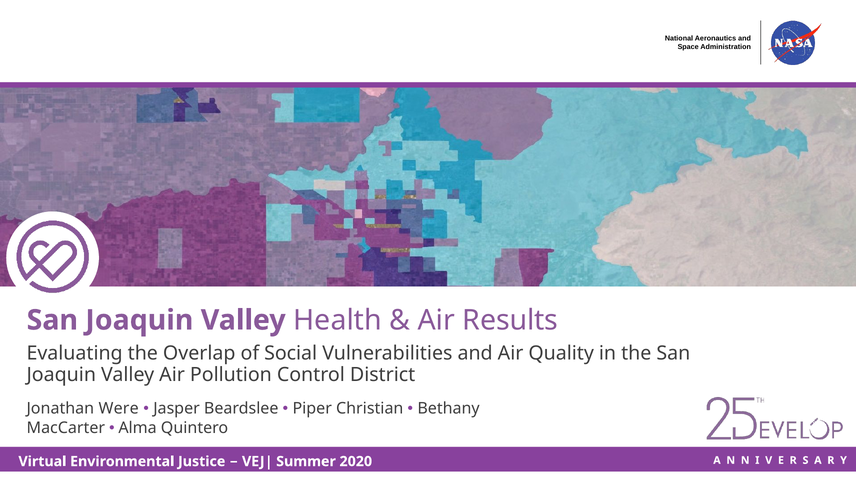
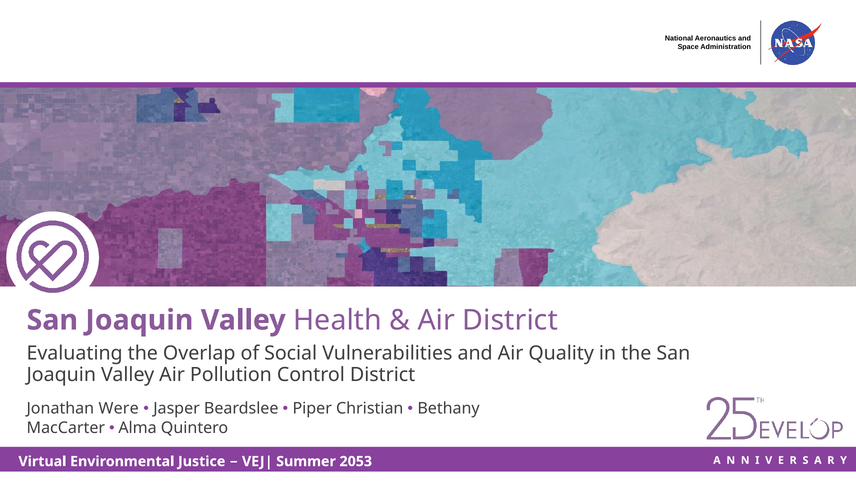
Air Results: Results -> District
2020: 2020 -> 2053
